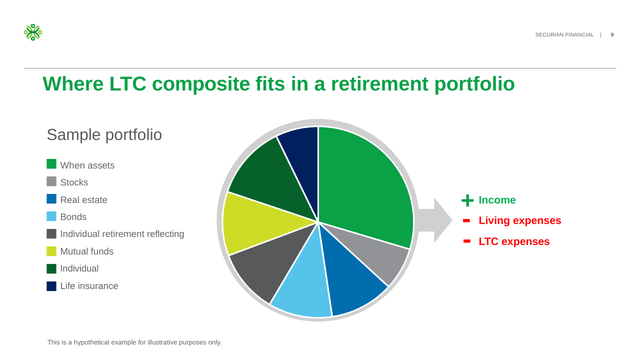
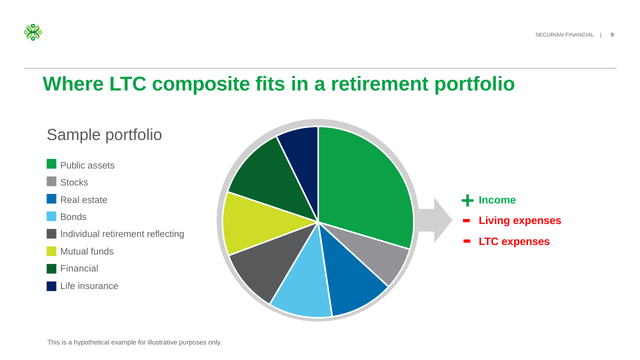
When: When -> Public
Individual at (79, 269): Individual -> Financial
